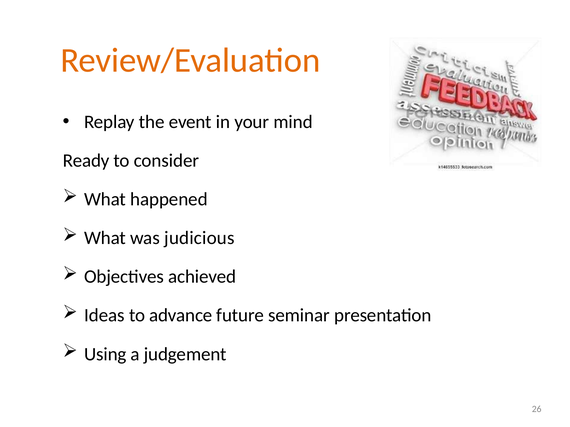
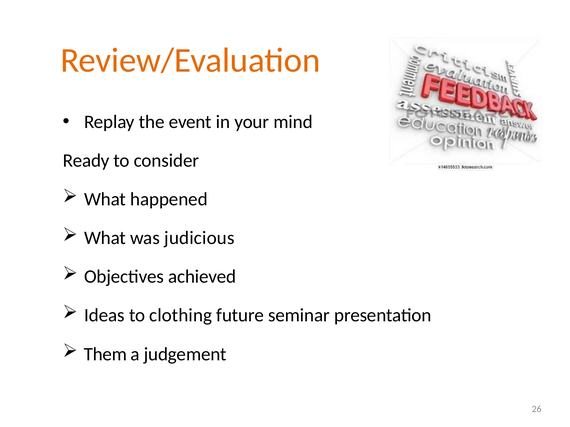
advance: advance -> clothing
Using: Using -> Them
